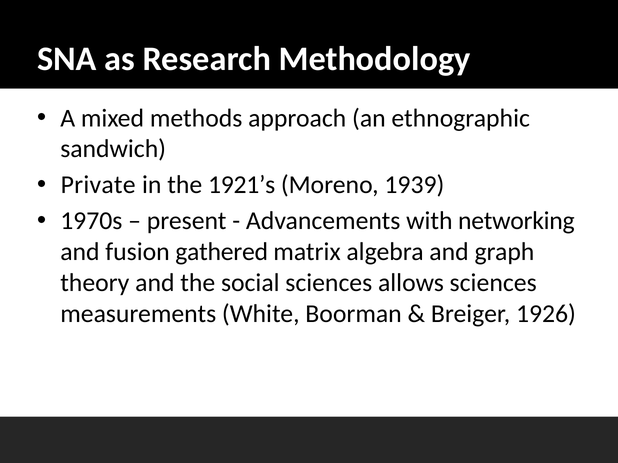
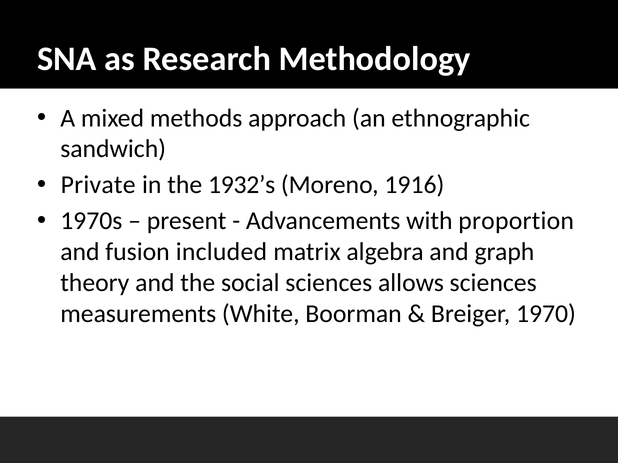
1921’s: 1921’s -> 1932’s
1939: 1939 -> 1916
networking: networking -> proportion
gathered: gathered -> included
1926: 1926 -> 1970
